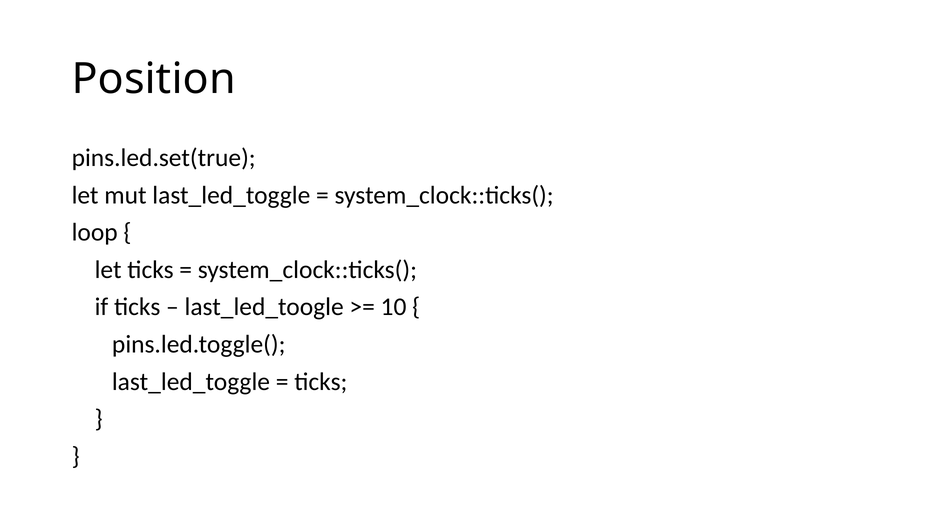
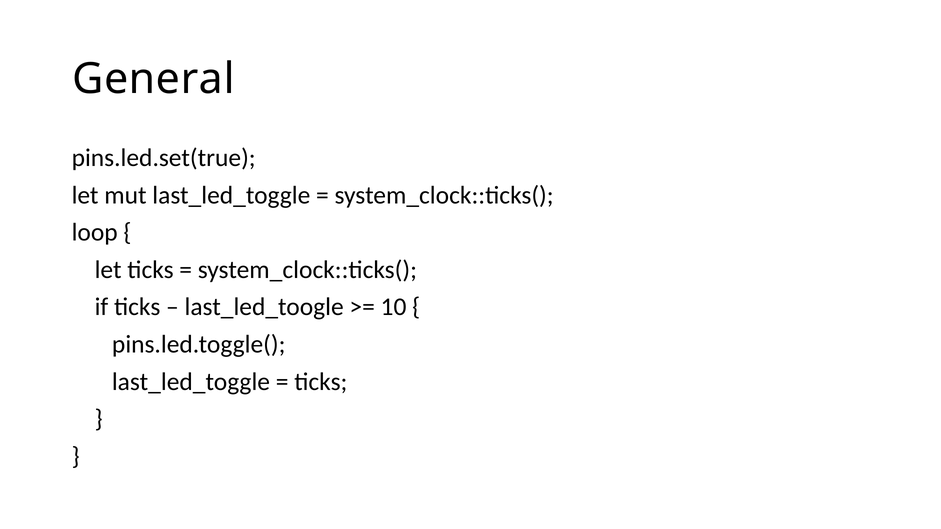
Position: Position -> General
